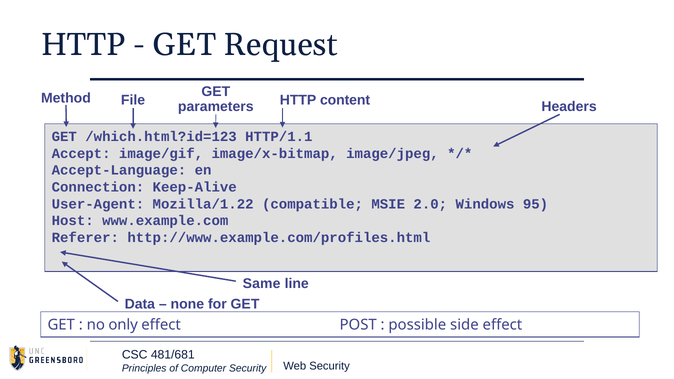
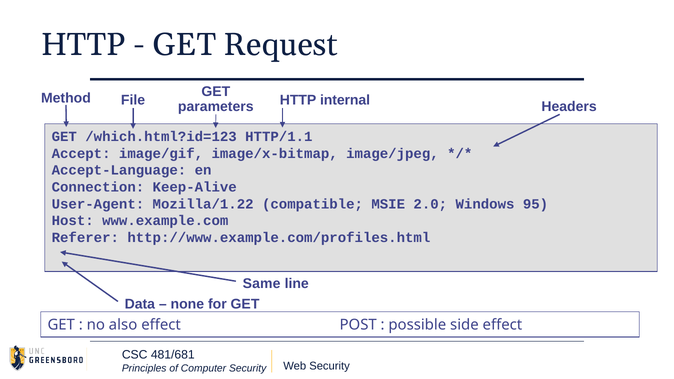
content: content -> internal
only: only -> also
